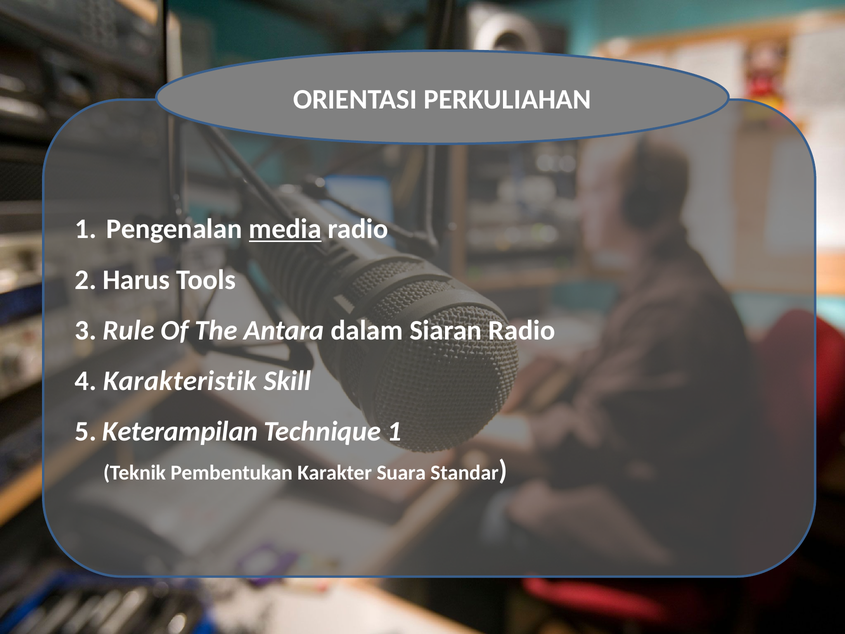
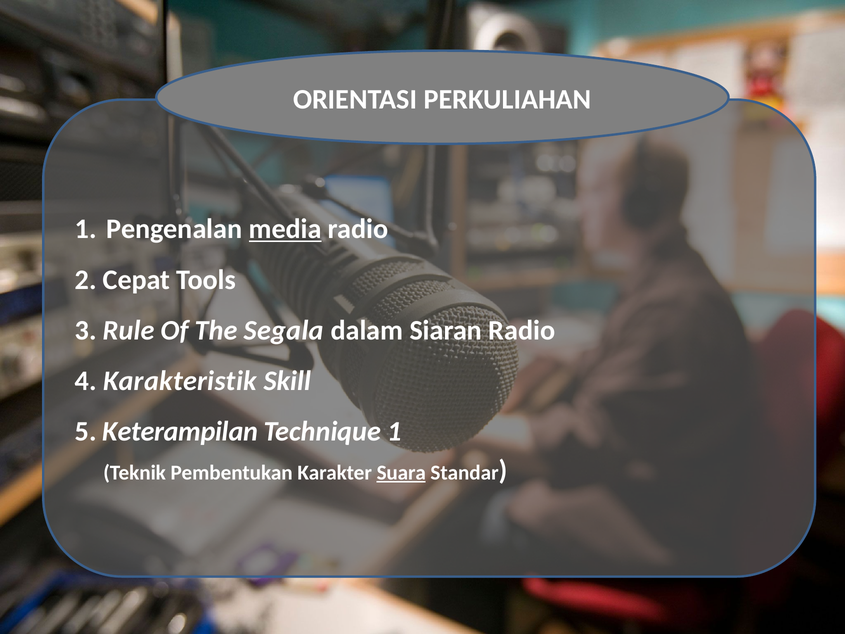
Harus: Harus -> Cepat
Antara: Antara -> Segala
Suara underline: none -> present
